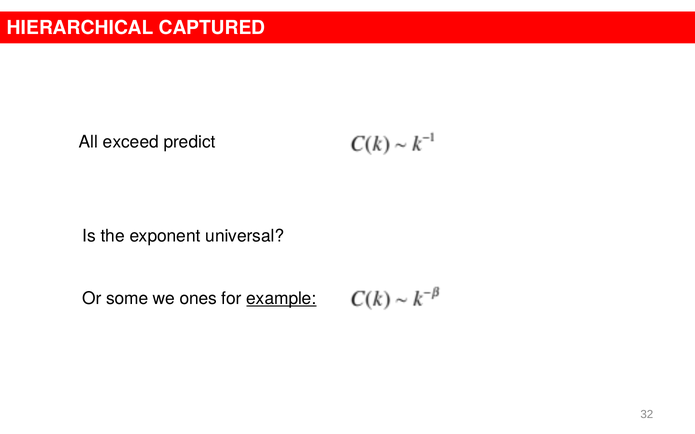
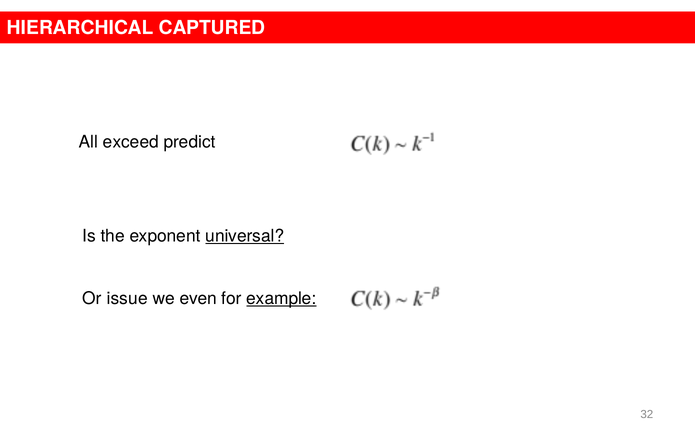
universal underline: none -> present
some: some -> issue
ones: ones -> even
